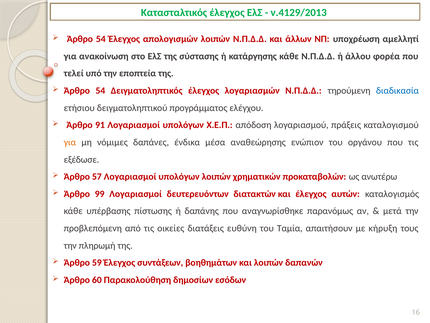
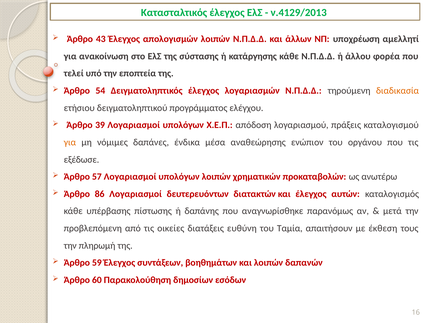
54 at (101, 39): 54 -> 43
διαδικασία colour: blue -> orange
91: 91 -> 39
99: 99 -> 86
κήρυξη: κήρυξη -> έκθεση
